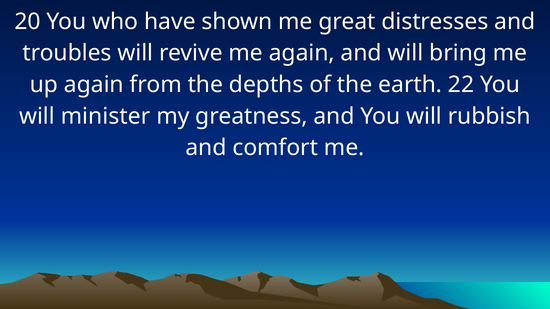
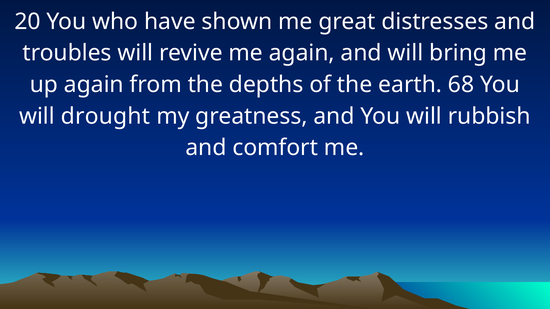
22: 22 -> 68
minister: minister -> drought
